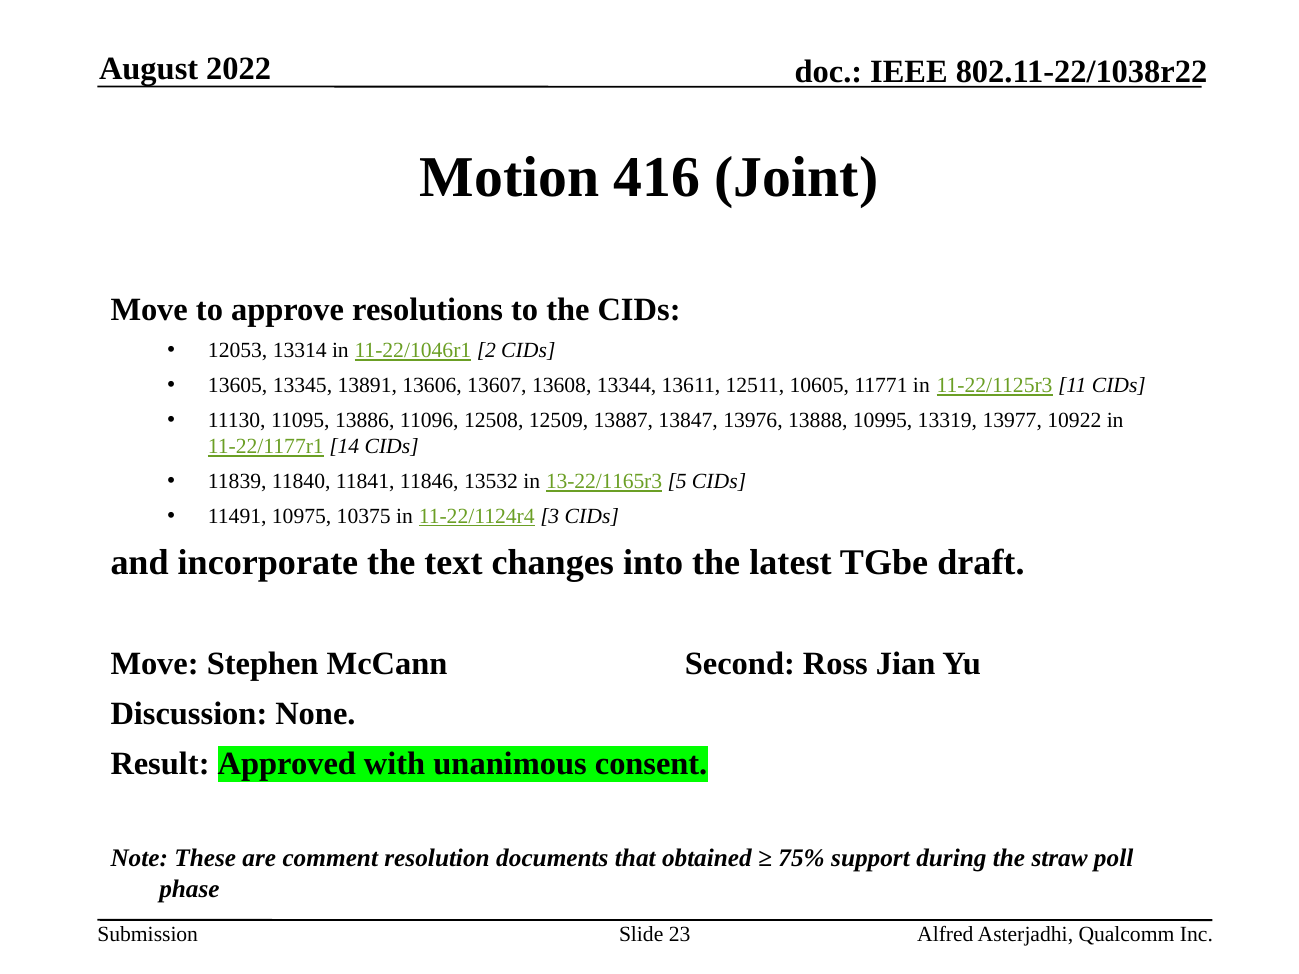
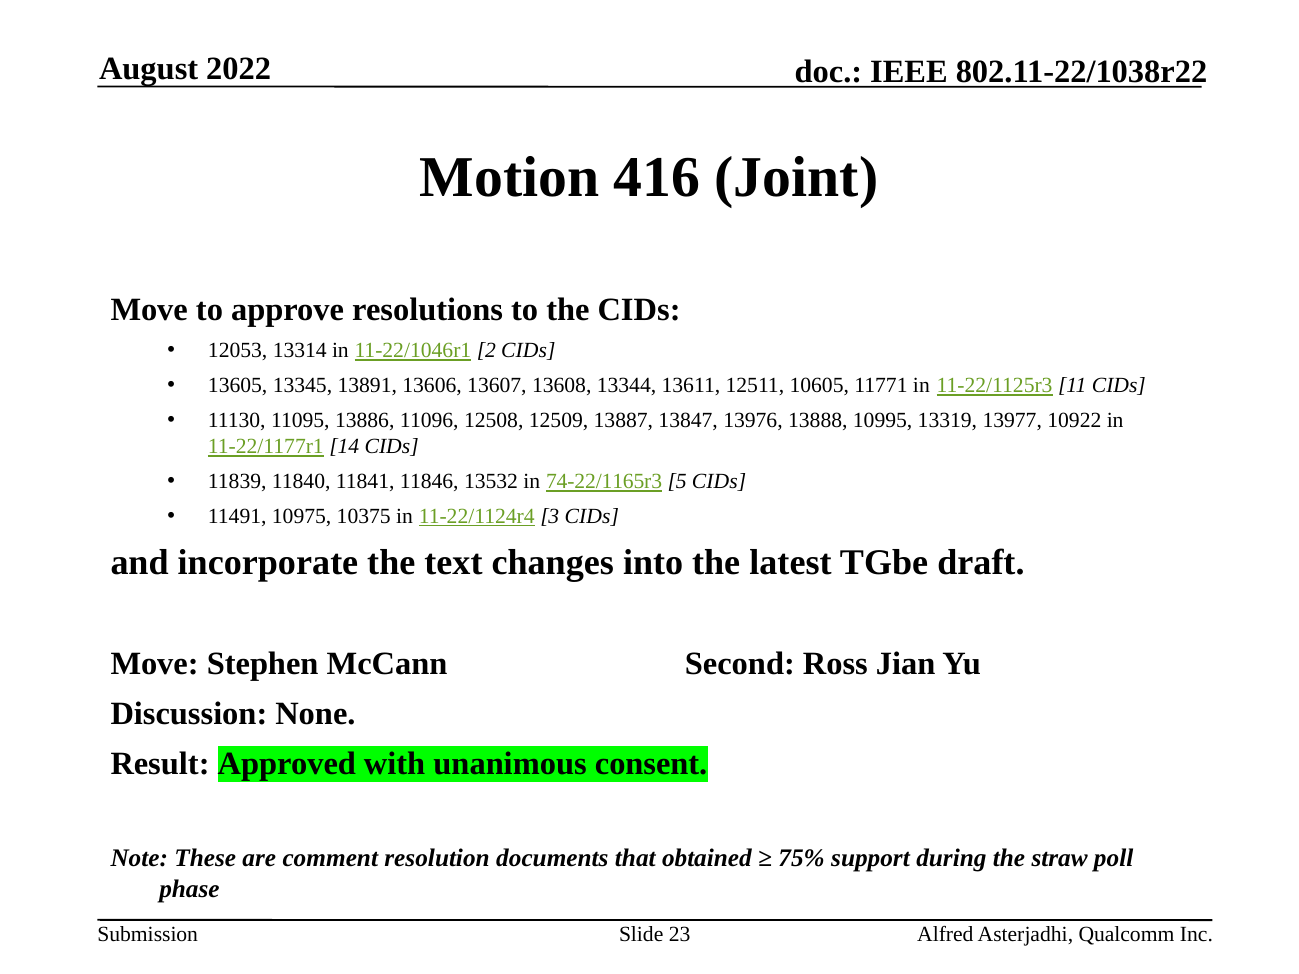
13-22/1165r3: 13-22/1165r3 -> 74-22/1165r3
